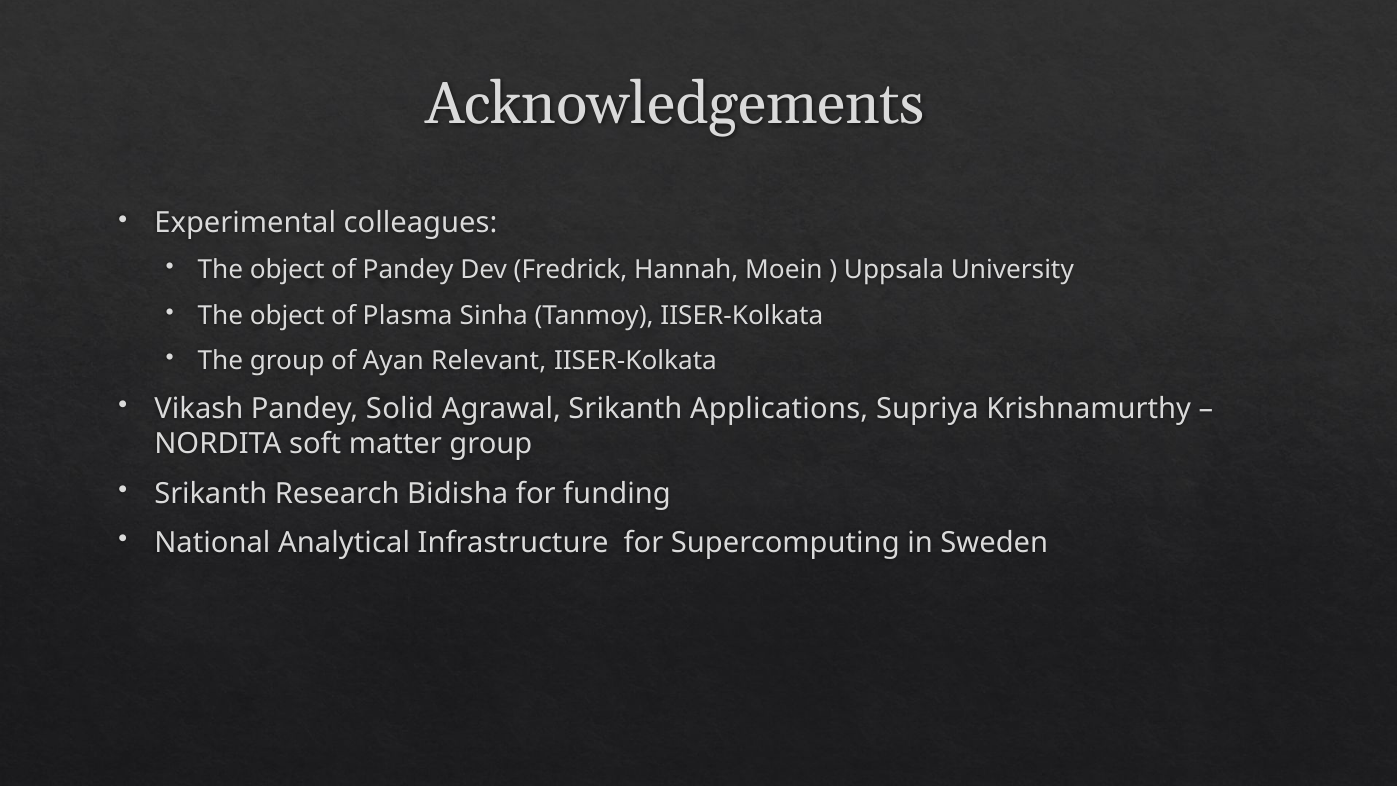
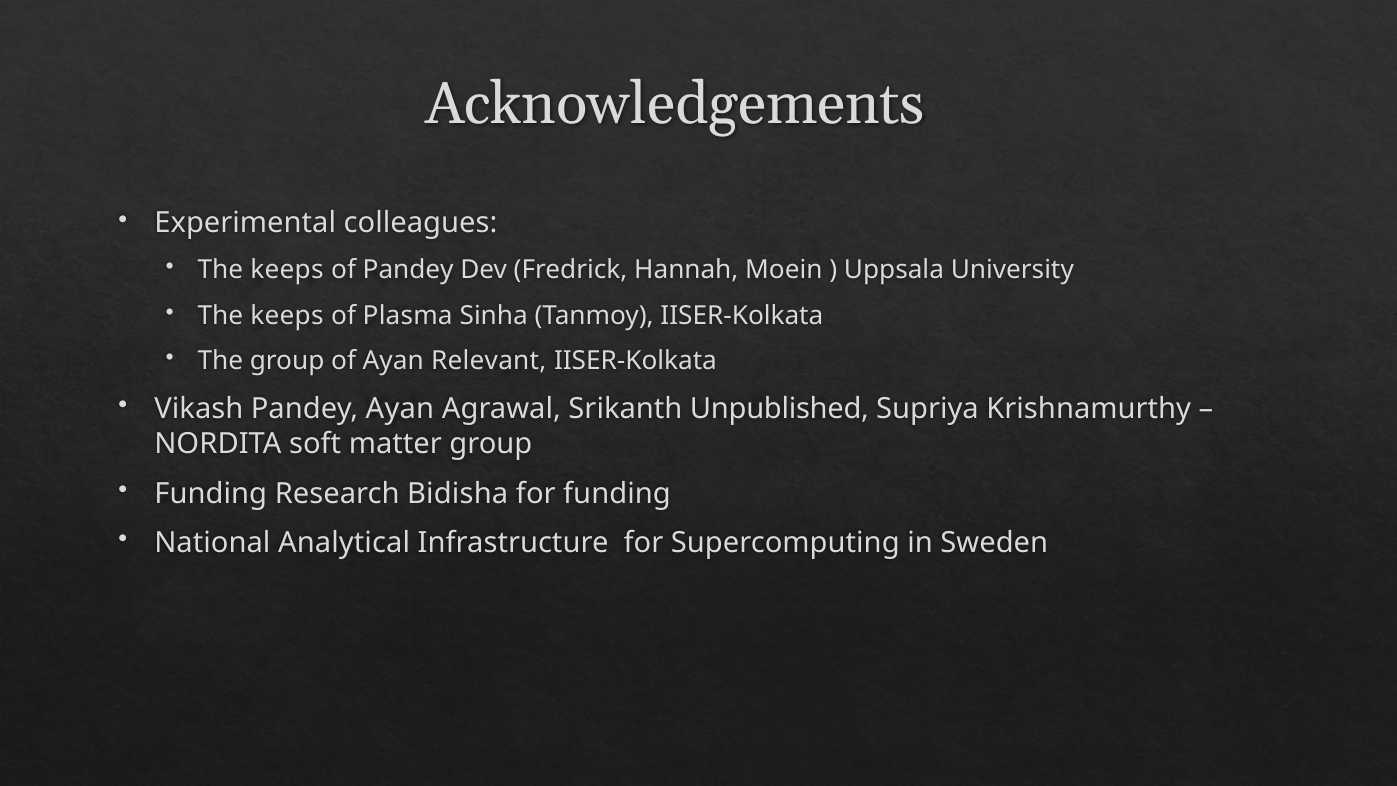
object at (287, 270): object -> keeps
object at (287, 316): object -> keeps
Pandey Solid: Solid -> Ayan
Applications: Applications -> Unpublished
Srikanth at (211, 493): Srikanth -> Funding
